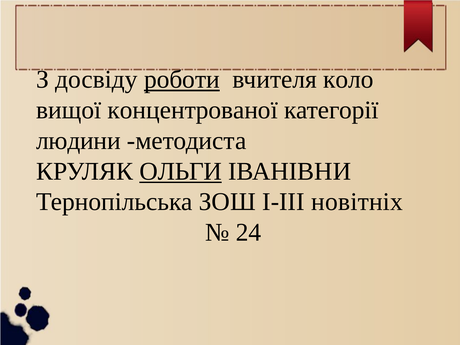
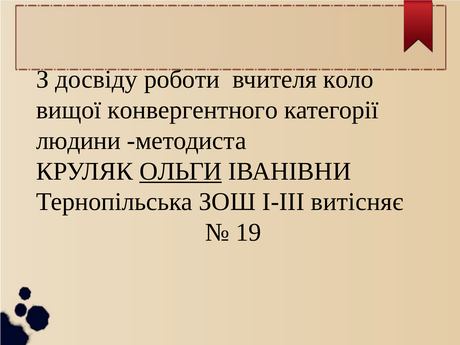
роботи underline: present -> none
концентрованої: концентрованої -> конвергентного
новітніх: новітніх -> витісняє
24: 24 -> 19
